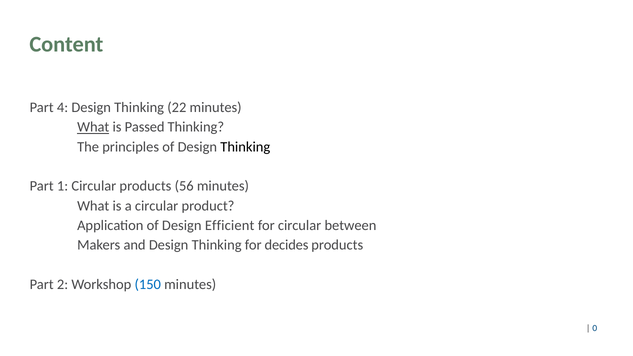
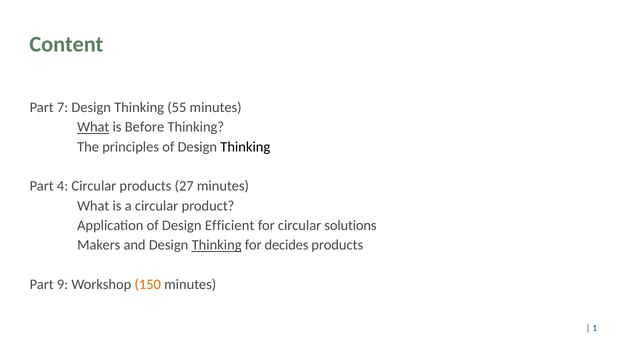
4: 4 -> 7
22: 22 -> 55
Passed: Passed -> Before
1: 1 -> 4
56: 56 -> 27
between: between -> solutions
Thinking at (217, 245) underline: none -> present
2: 2 -> 9
150 colour: blue -> orange
0: 0 -> 1
